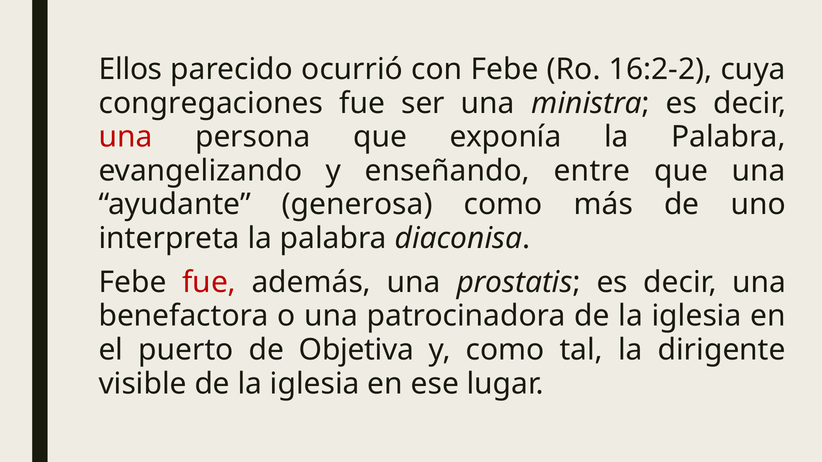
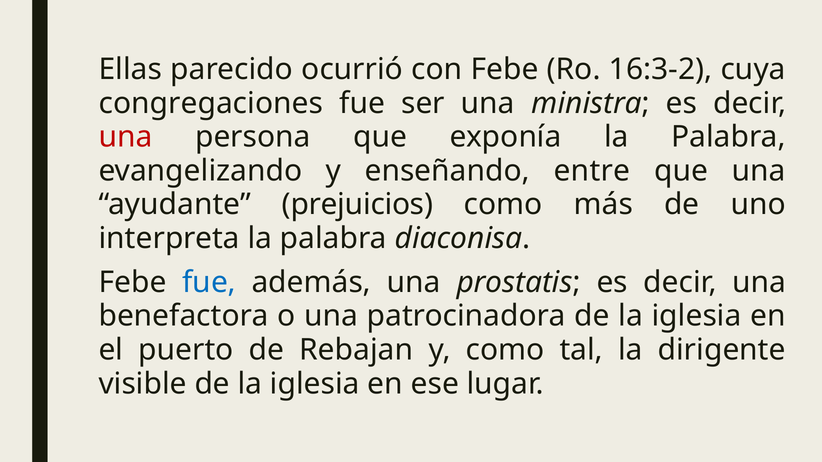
Ellos: Ellos -> Ellas
16:2-2: 16:2-2 -> 16:3-2
generosa: generosa -> prejuicios
fue at (209, 283) colour: red -> blue
Objetiva: Objetiva -> Rebajan
